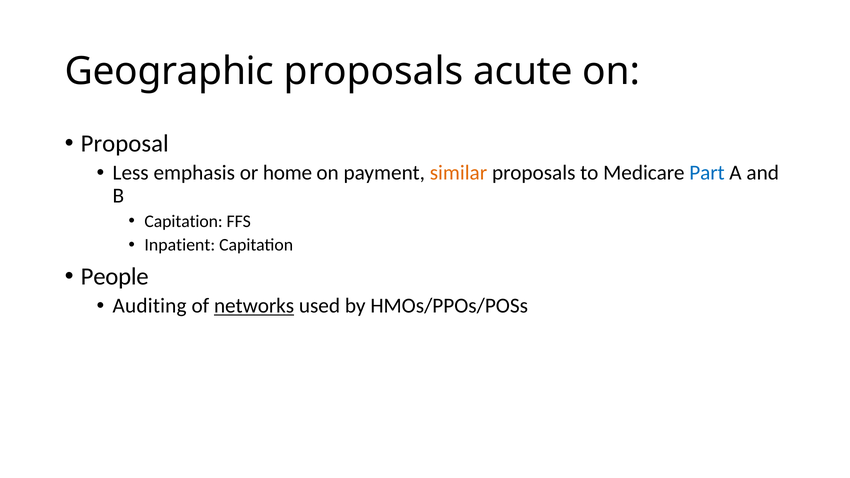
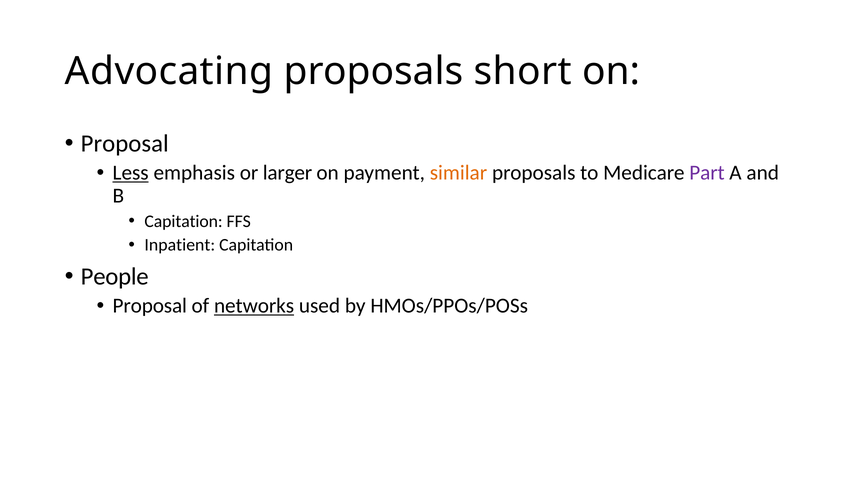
Geographic: Geographic -> Advocating
acute: acute -> short
Less underline: none -> present
home: home -> larger
Part colour: blue -> purple
Auditing at (150, 306): Auditing -> Proposal
